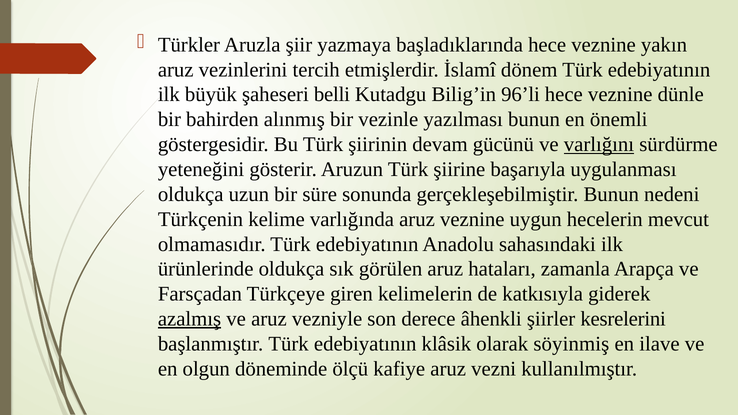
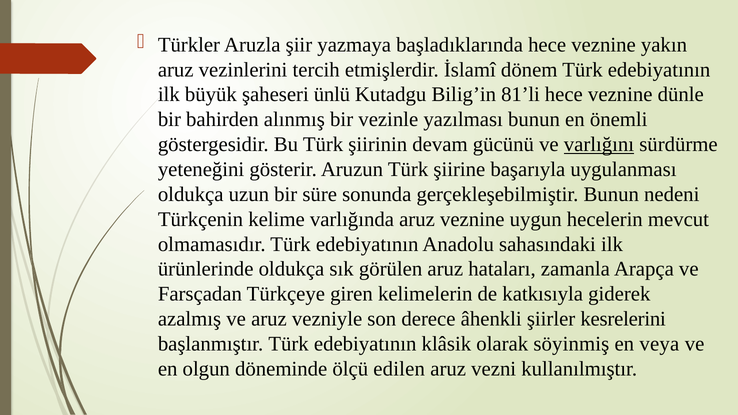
belli: belli -> ünlü
96’li: 96’li -> 81’li
azalmış underline: present -> none
ilave: ilave -> veya
kafiye: kafiye -> edilen
